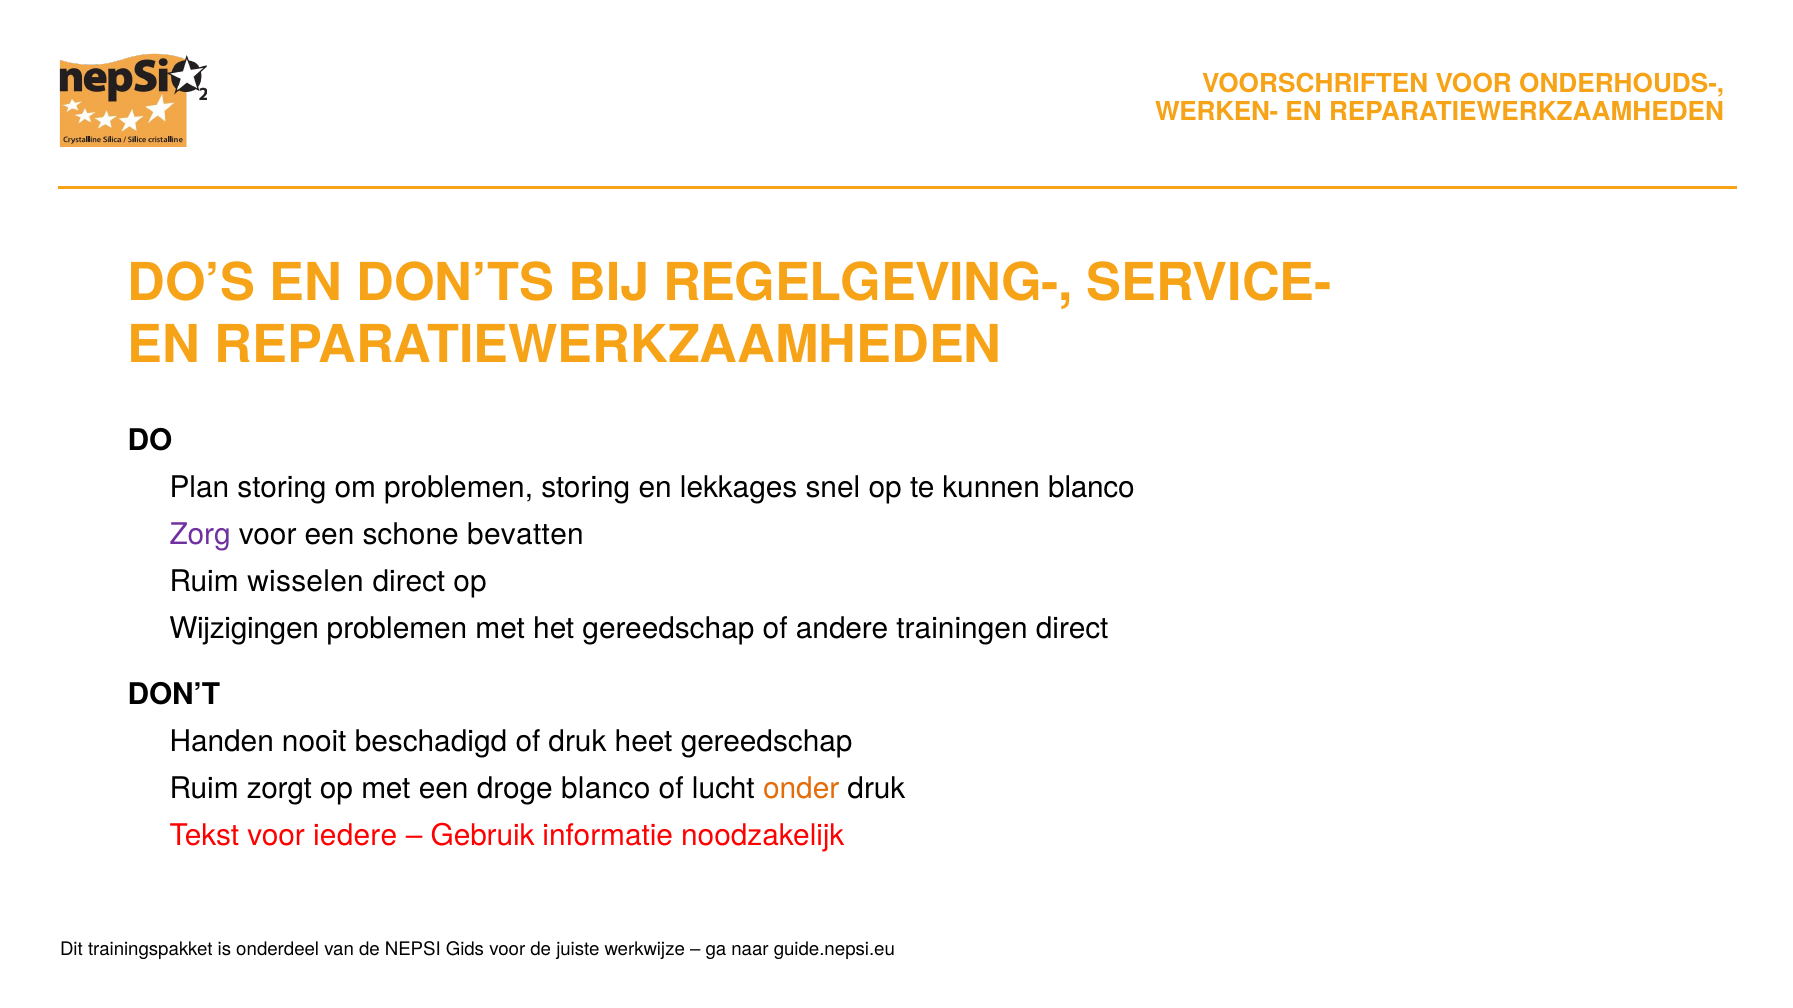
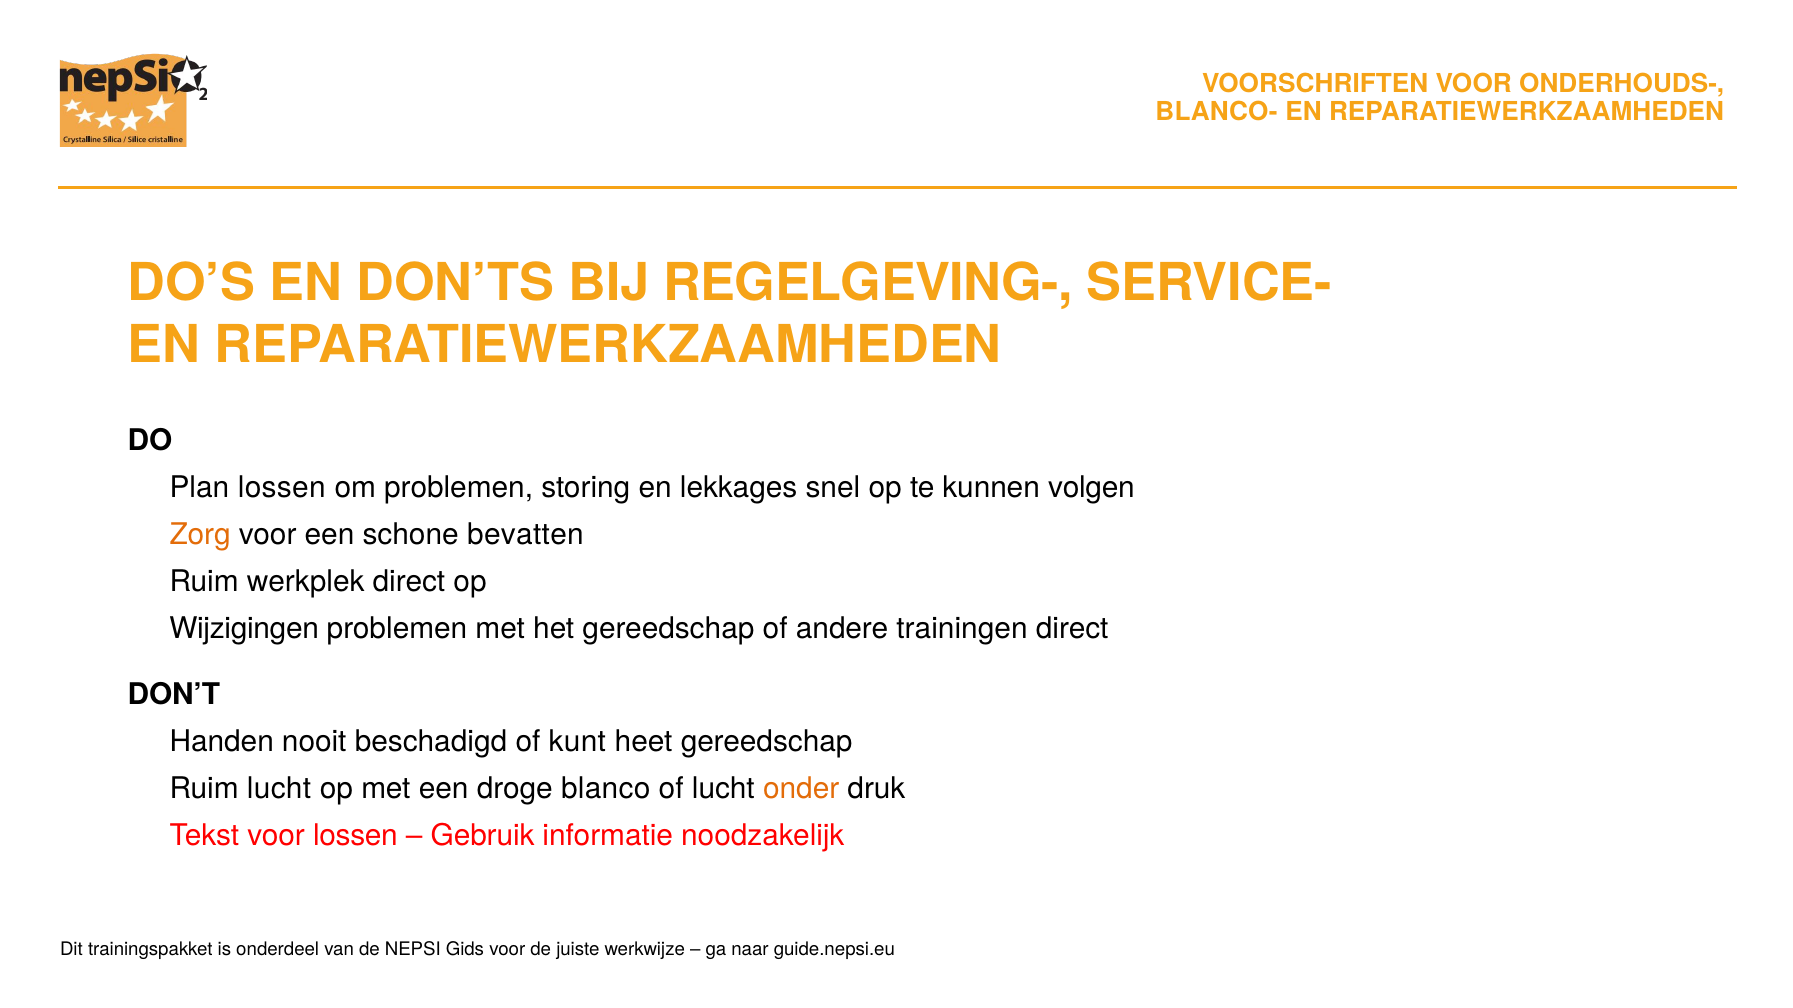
WERKEN-: WERKEN- -> BLANCO-
Plan storing: storing -> lossen
kunnen blanco: blanco -> volgen
Zorg colour: purple -> orange
wisselen: wisselen -> werkplek
of druk: druk -> kunt
Ruim zorgt: zorgt -> lucht
voor iedere: iedere -> lossen
